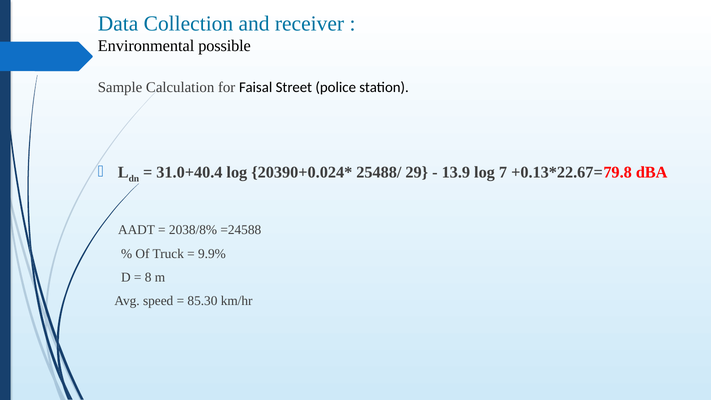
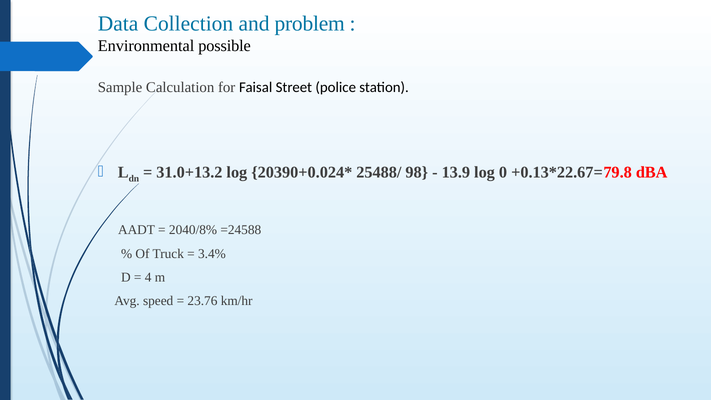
receiver: receiver -> problem
31.0+40.4: 31.0+40.4 -> 31.0+13.2
29: 29 -> 98
7: 7 -> 0
2038/8%: 2038/8% -> 2040/8%
9.9%: 9.9% -> 3.4%
8: 8 -> 4
85.30: 85.30 -> 23.76
